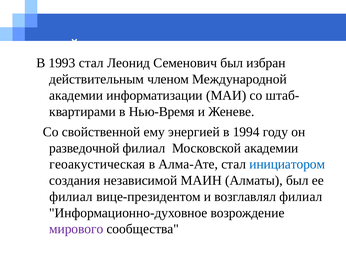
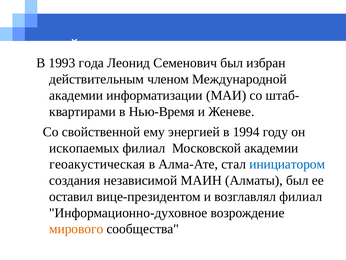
1993 стал: стал -> года
разведочной: разведочной -> ископаемых
филиал at (71, 196): филиал -> оставил
мирового colour: purple -> orange
